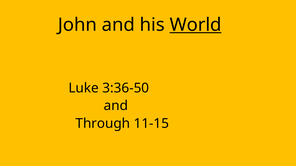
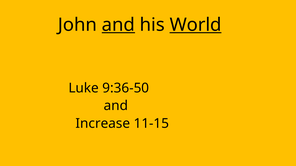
and at (118, 25) underline: none -> present
3:36-50: 3:36-50 -> 9:36-50
Through: Through -> Increase
